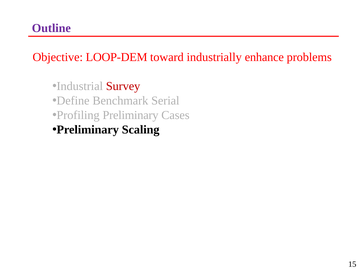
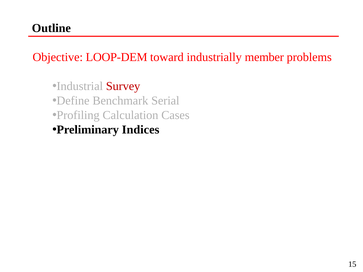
Outline colour: purple -> black
enhance: enhance -> member
Profiling Preliminary: Preliminary -> Calculation
Scaling: Scaling -> Indices
